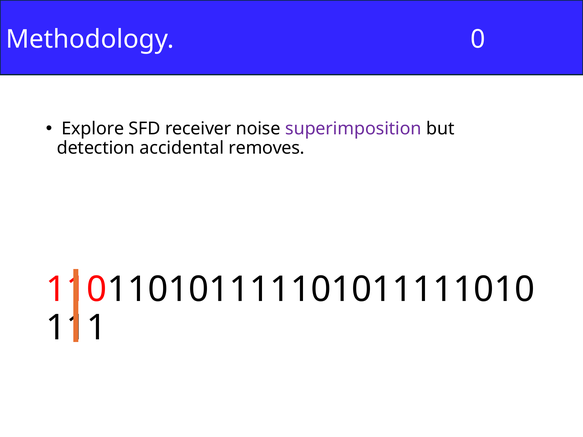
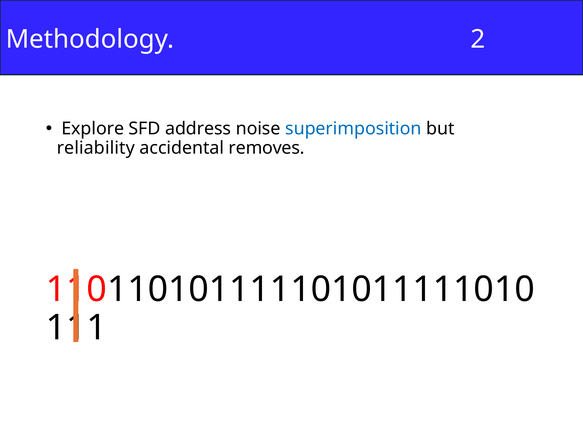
0: 0 -> 2
receiver: receiver -> address
superimposition colour: purple -> blue
detection: detection -> reliability
